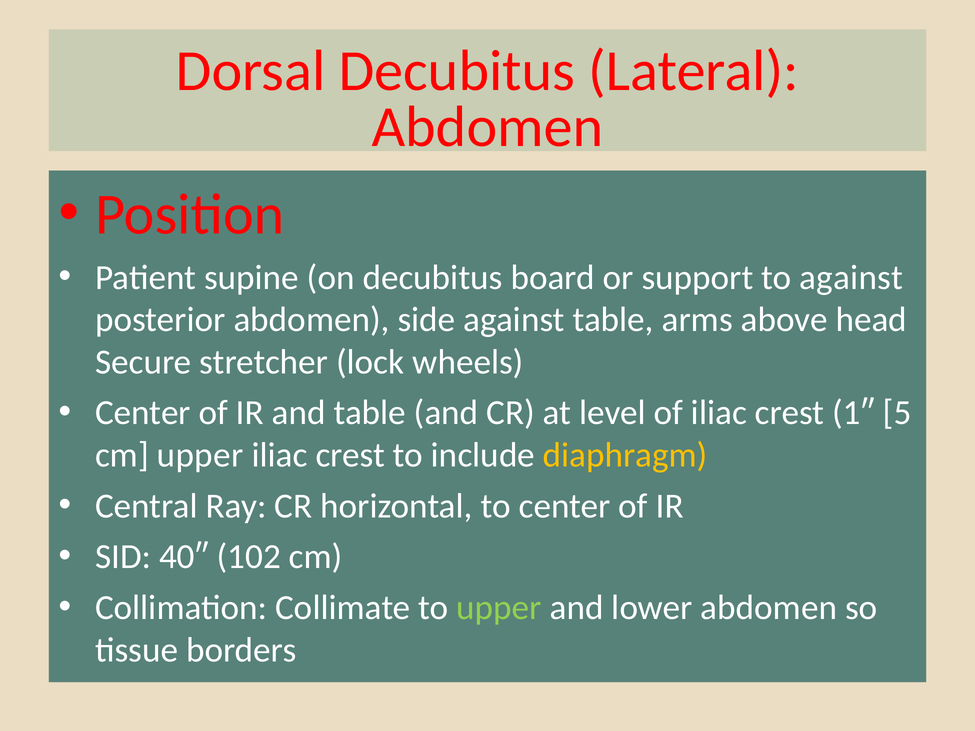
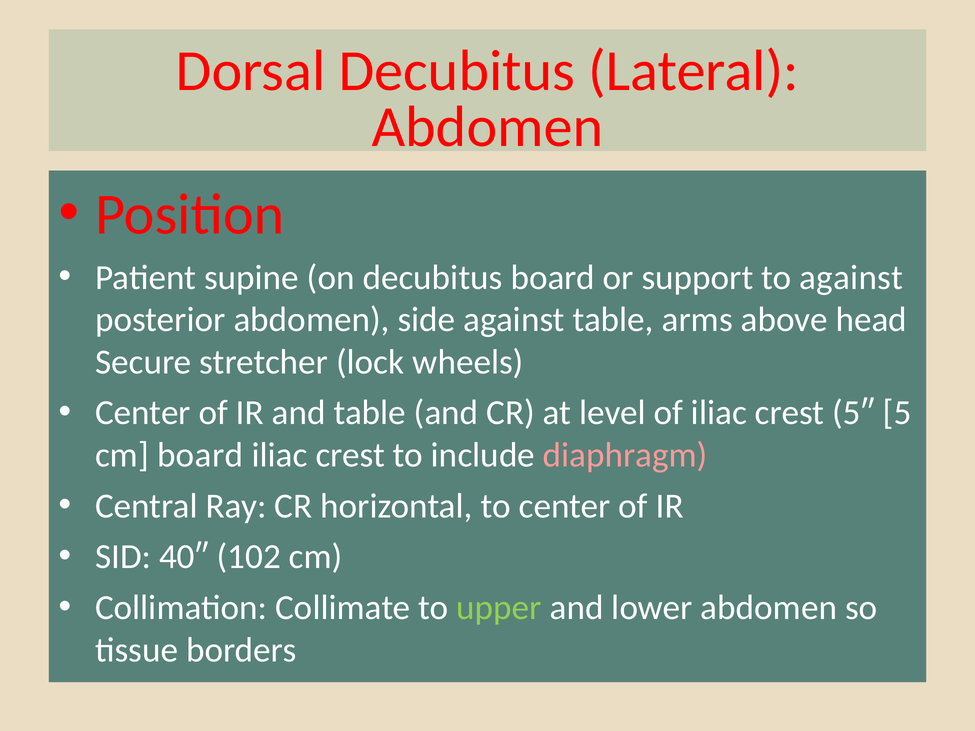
1″: 1″ -> 5″
cm upper: upper -> board
diaphragm colour: yellow -> pink
